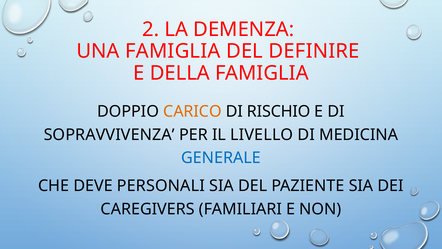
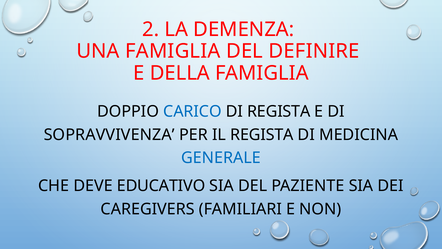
CARICO colour: orange -> blue
DI RISCHIO: RISCHIO -> REGISTA
IL LIVELLO: LIVELLO -> REGISTA
PERSONALI: PERSONALI -> EDUCATIVO
